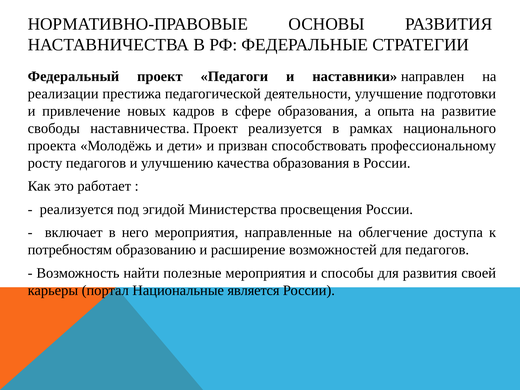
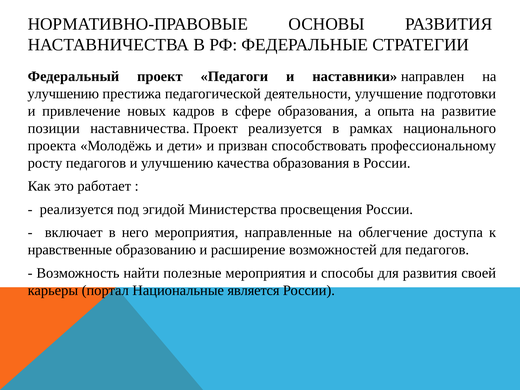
реализации at (63, 94): реализации -> улучшению
свободы: свободы -> позиции
потребностям: потребностям -> нравственные
